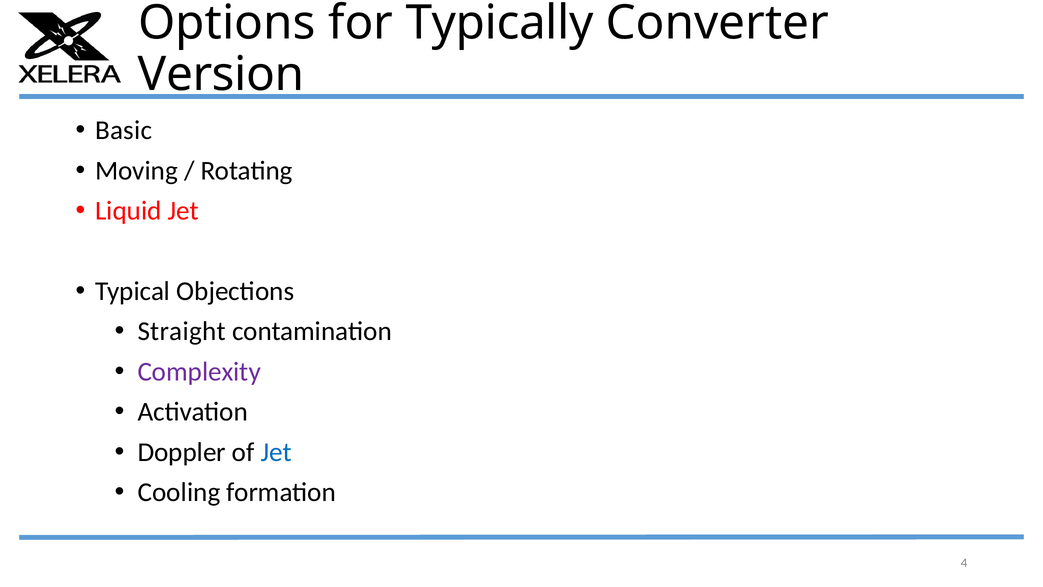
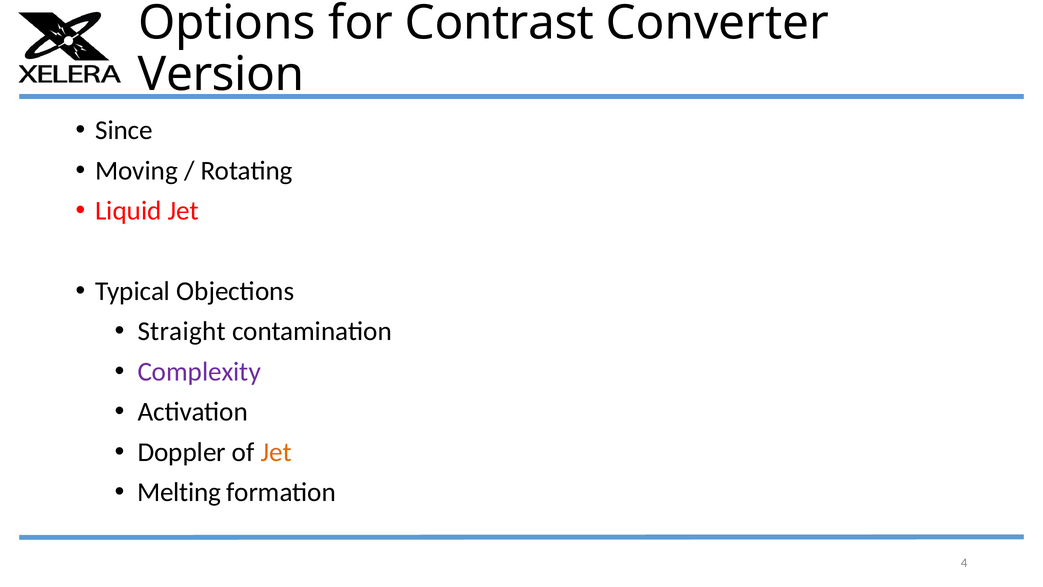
Typically: Typically -> Contrast
Basic: Basic -> Since
Jet at (276, 452) colour: blue -> orange
Cooling: Cooling -> Melting
